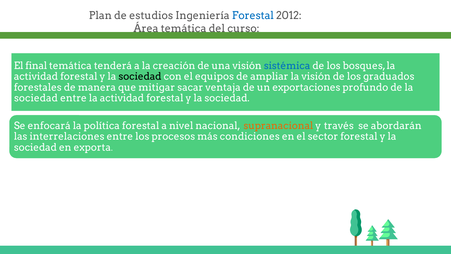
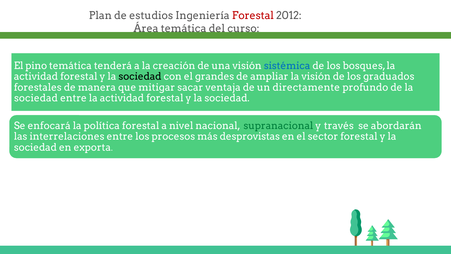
Forestal at (253, 16) colour: blue -> red
final: final -> pino
equipos: equipos -> grandes
exportaciones: exportaciones -> directamente
supranacional colour: orange -> green
condiciones: condiciones -> desprovistas
